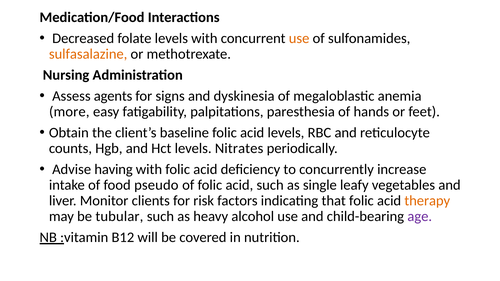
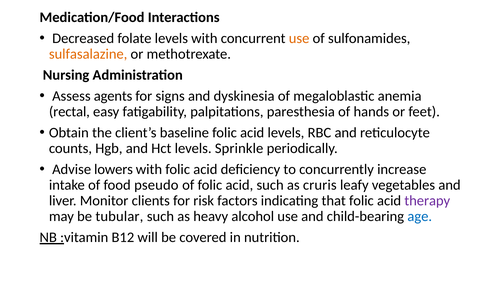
more: more -> rectal
Nitrates: Nitrates -> Sprinkle
having: having -> lowers
single: single -> cruris
therapy colour: orange -> purple
age colour: purple -> blue
